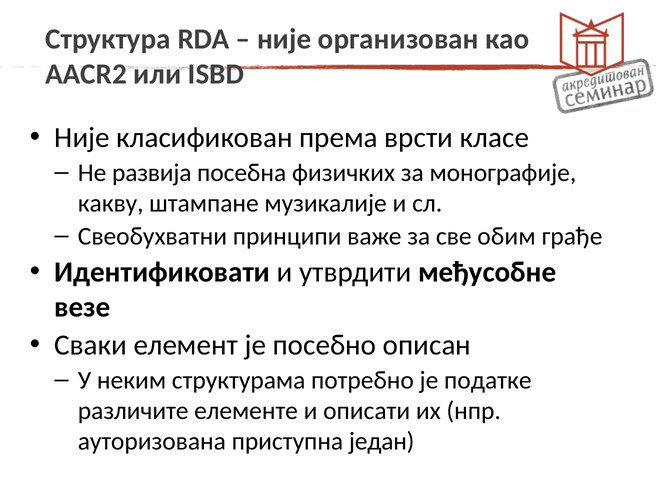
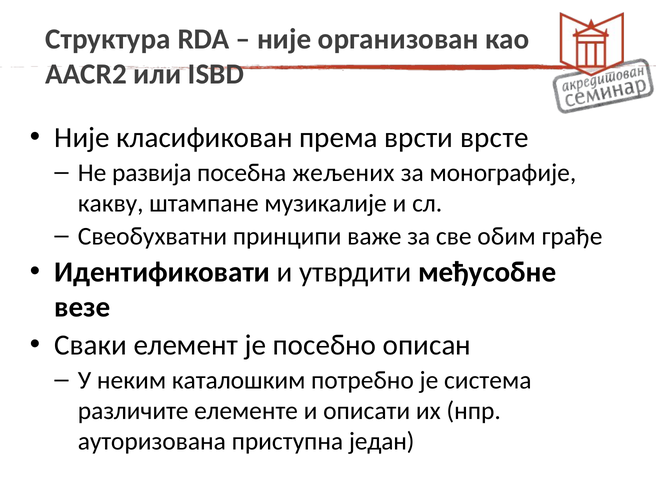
класе: класе -> врсте
физичких: физичких -> жељених
структурама: структурама -> каталошким
податке: податке -> система
